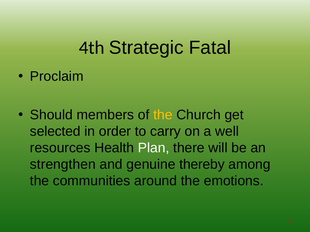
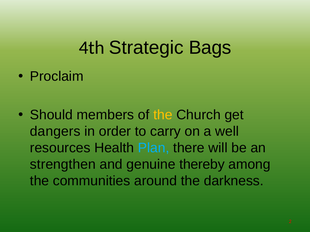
Fatal: Fatal -> Bags
selected: selected -> dangers
Plan colour: white -> light blue
emotions: emotions -> darkness
